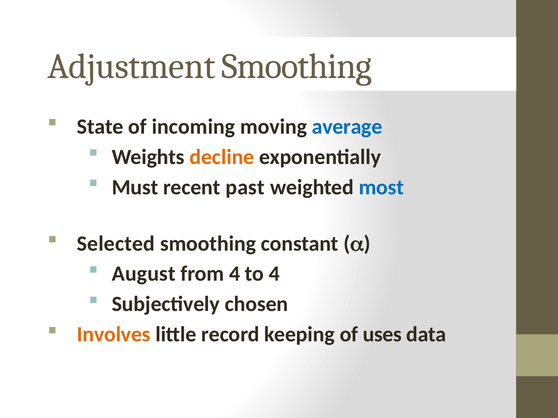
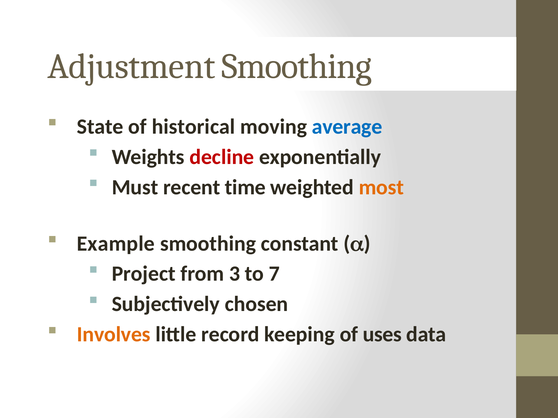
incoming: incoming -> historical
decline colour: orange -> red
past: past -> time
most colour: blue -> orange
Selected: Selected -> Example
August: August -> Project
from 4: 4 -> 3
to 4: 4 -> 7
